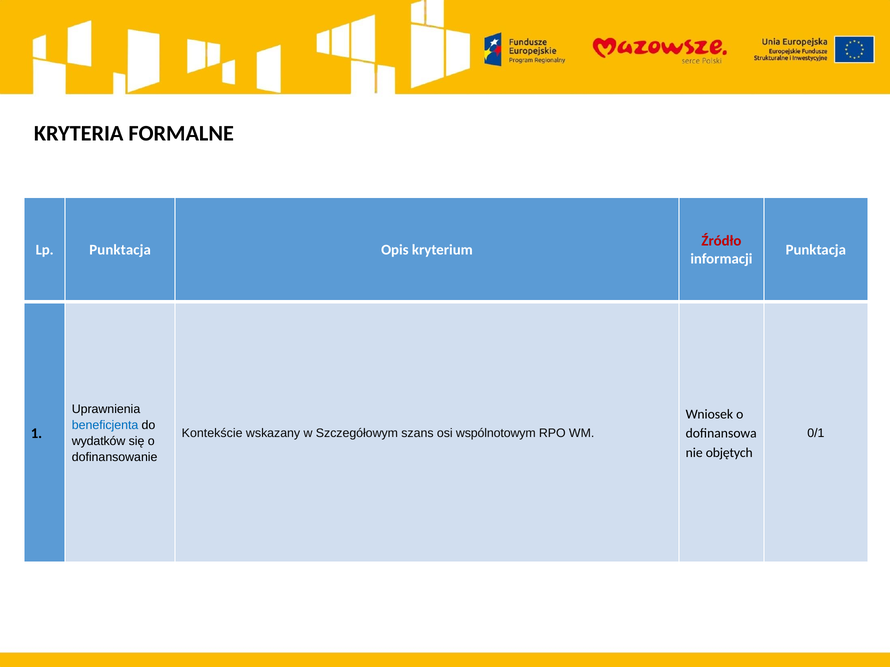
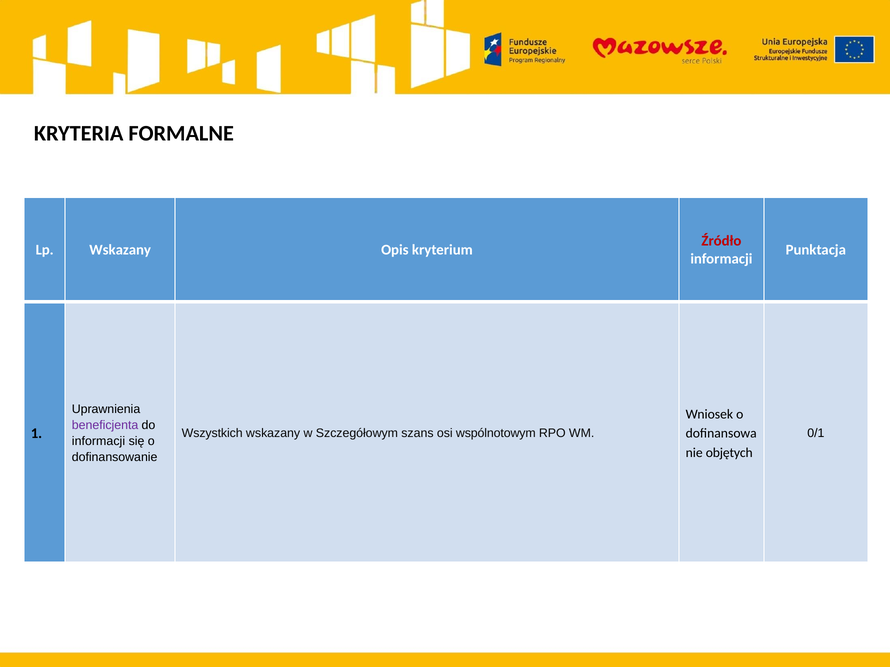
Lp Punktacja: Punktacja -> Wskazany
beneficjenta colour: blue -> purple
Kontekście: Kontekście -> Wszystkich
wydatków at (99, 441): wydatków -> informacji
